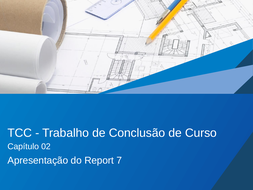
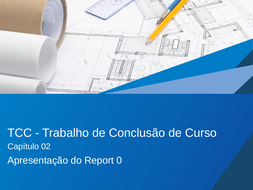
7: 7 -> 0
